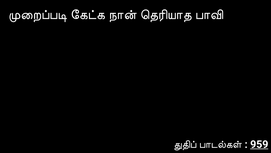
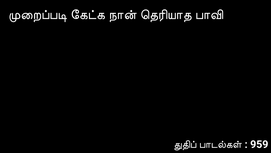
959 underline: present -> none
